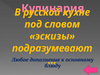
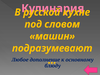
эскизы: эскизы -> машин
